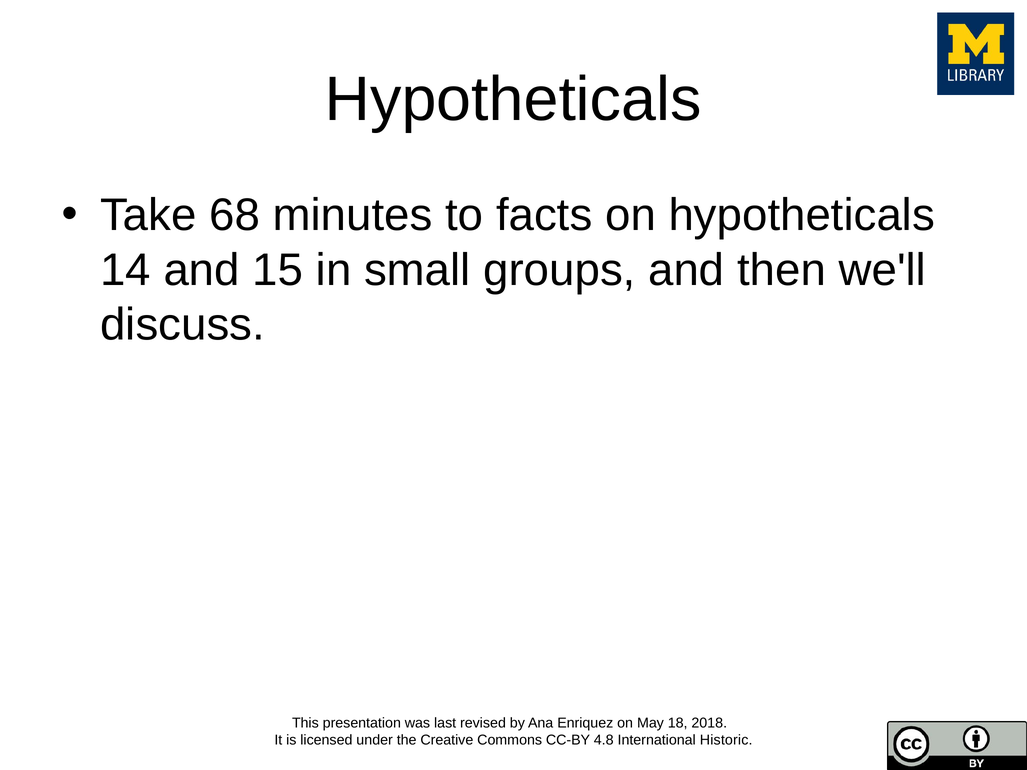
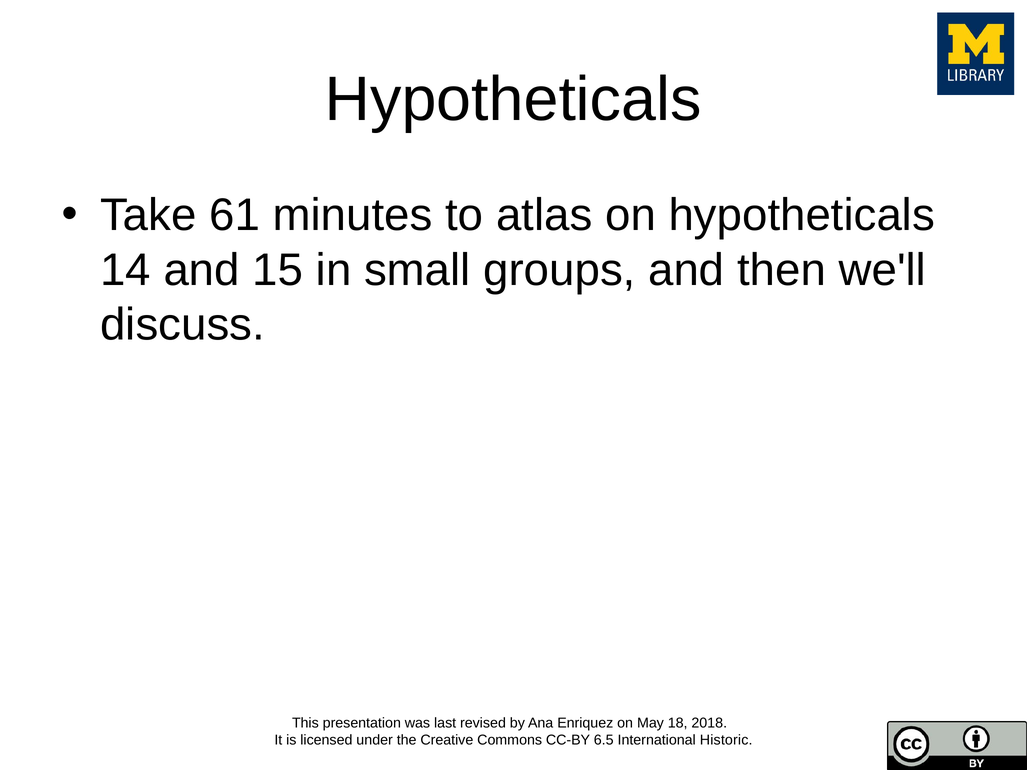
68: 68 -> 61
facts: facts -> atlas
4.8: 4.8 -> 6.5
